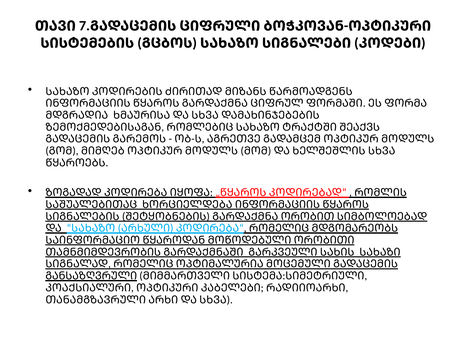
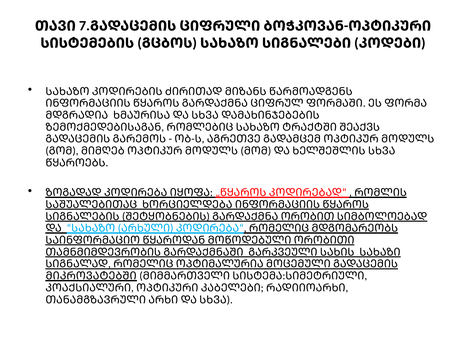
ᲒᲐᲜᲡᲐᲖᲦᲕᲠᲣᲚᲘ: ᲒᲐᲜᲡᲐᲖᲦᲕᲠᲣᲚᲘ -> ᲛᲘᲙᲠᲝᲕᲐᲢᲔᲑᲨᲘ
